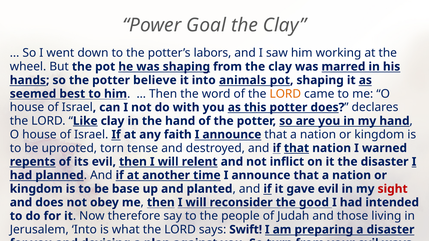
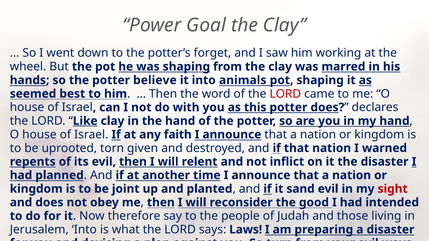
labors: labors -> forget
LORD at (285, 94) colour: orange -> red
tense: tense -> given
that at (296, 148) underline: present -> none
base: base -> joint
gave: gave -> sand
Swift: Swift -> Laws
